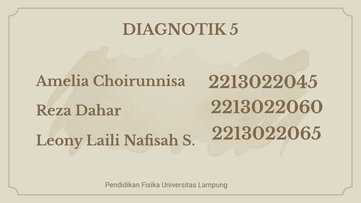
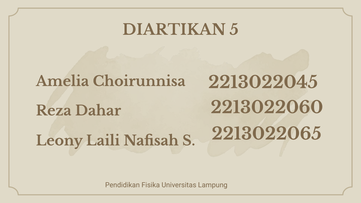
DIAGNOTIK: DIAGNOTIK -> DIARTIKAN
